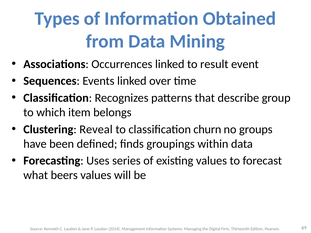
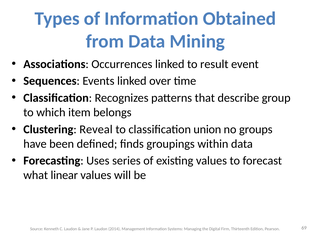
churn: churn -> union
beers: beers -> linear
